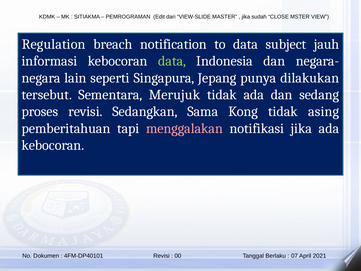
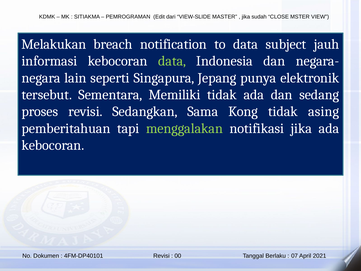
Regulation: Regulation -> Melakukan
dilakukan: dilakukan -> elektronik
Merujuk: Merujuk -> Memiliki
menggalakan colour: pink -> light green
